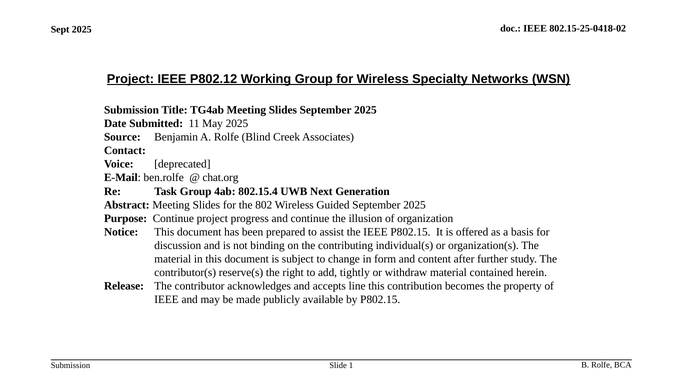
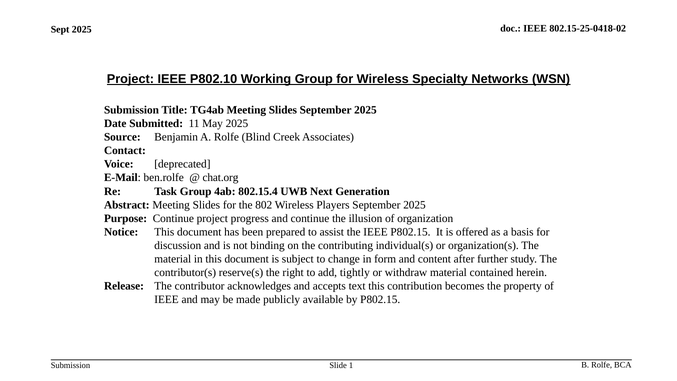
P802.12: P802.12 -> P802.10
Guided: Guided -> Players
line: line -> text
